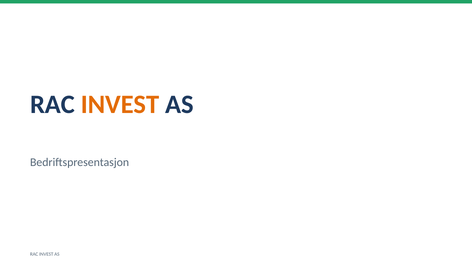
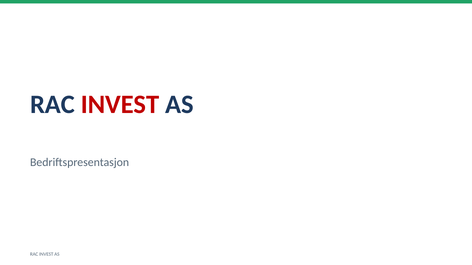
INVEST at (120, 105) colour: orange -> red
